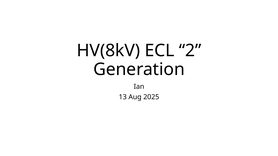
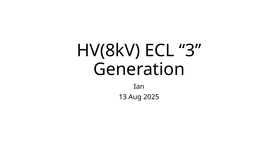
2: 2 -> 3
